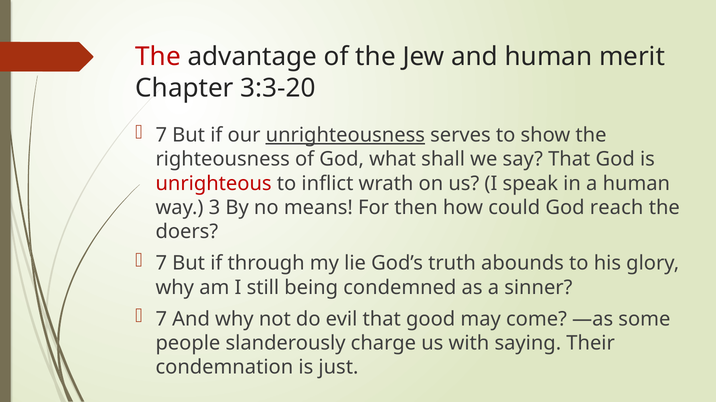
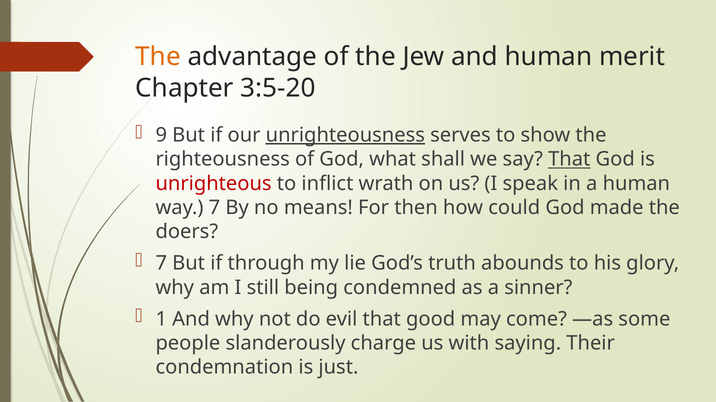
The at (158, 57) colour: red -> orange
3:3-20: 3:3-20 -> 3:5-20
7 at (161, 135): 7 -> 9
That at (569, 160) underline: none -> present
way 3: 3 -> 7
reach: reach -> made
7 at (161, 320): 7 -> 1
